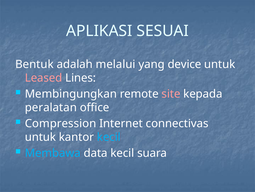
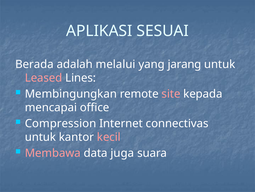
Bentuk: Bentuk -> Berada
device: device -> jarang
peralatan: peralatan -> mencapai
kecil at (109, 137) colour: light blue -> pink
Membawa colour: light blue -> pink
data kecil: kecil -> juga
